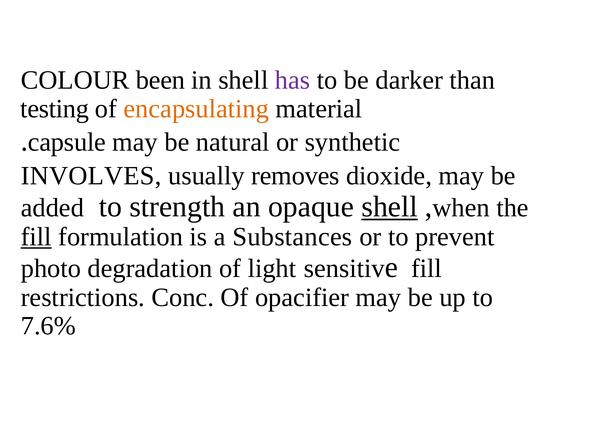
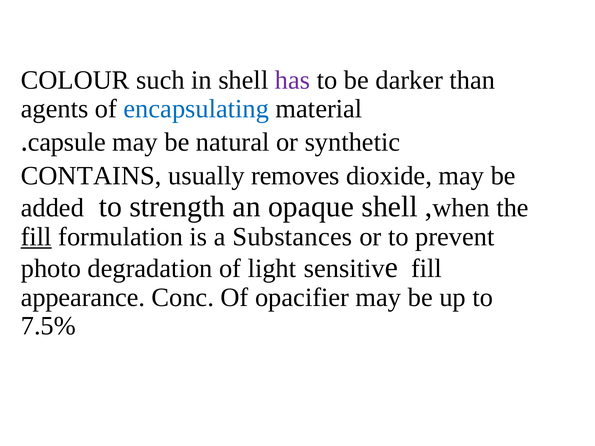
been: been -> such
testing: testing -> agents
encapsulating colour: orange -> blue
INVOLVES: INVOLVES -> CONTAINS
shell at (390, 207) underline: present -> none
restrictions: restrictions -> appearance
7.6%: 7.6% -> 7.5%
